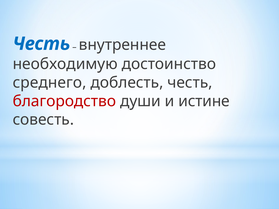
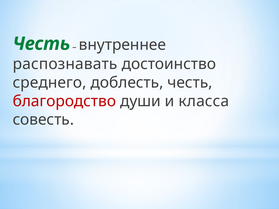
Честь at (41, 44) colour: blue -> green
необходимую: необходимую -> распознавать
истине: истине -> класса
